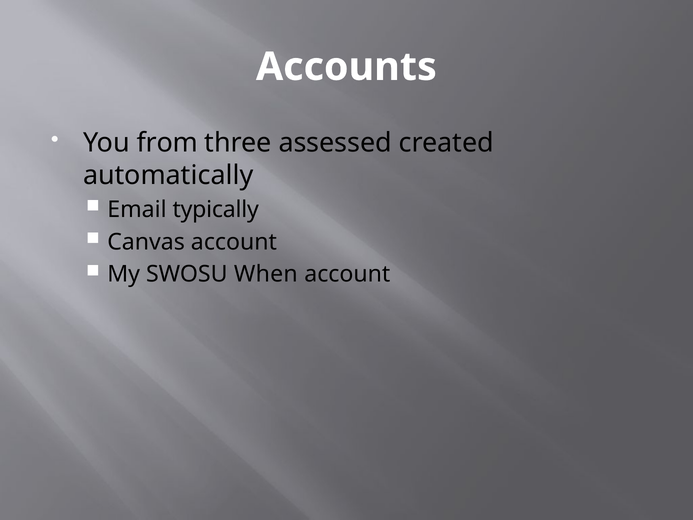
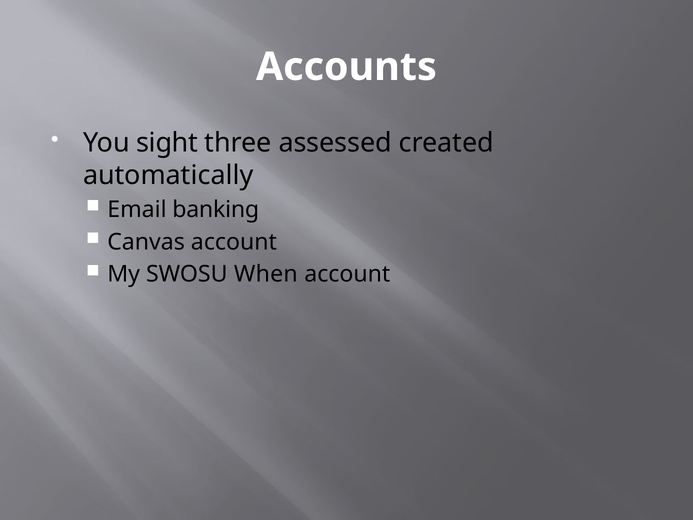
from: from -> sight
typically: typically -> banking
